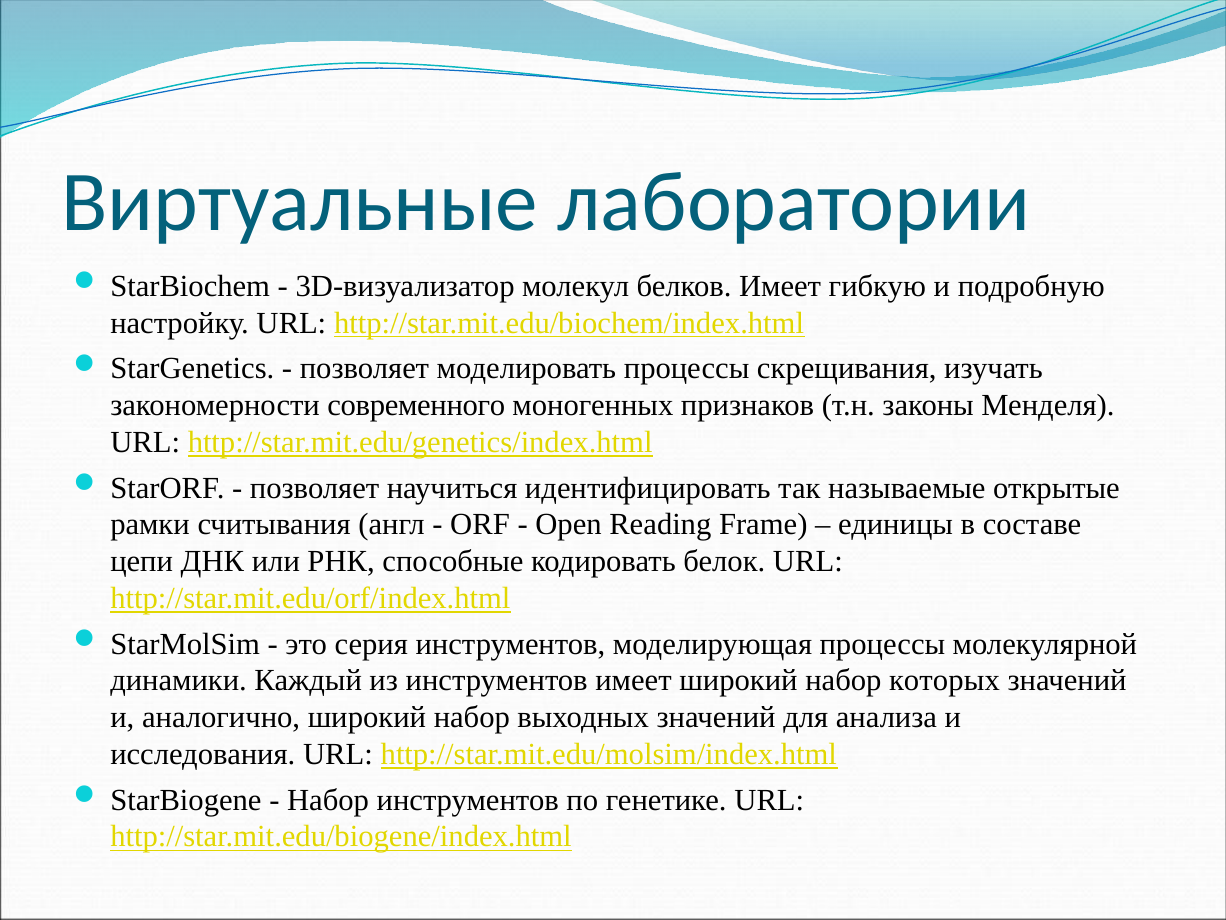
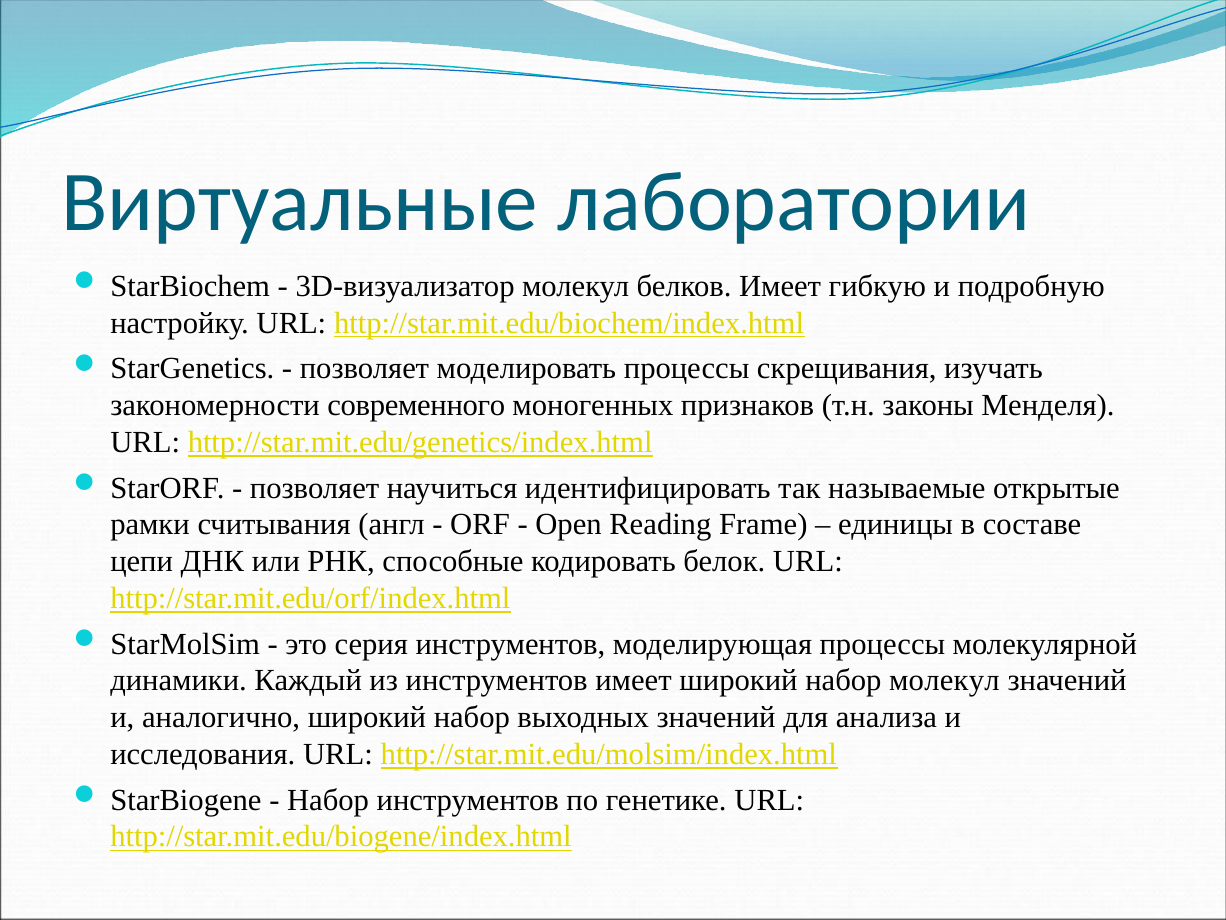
набор которых: которых -> молекул
